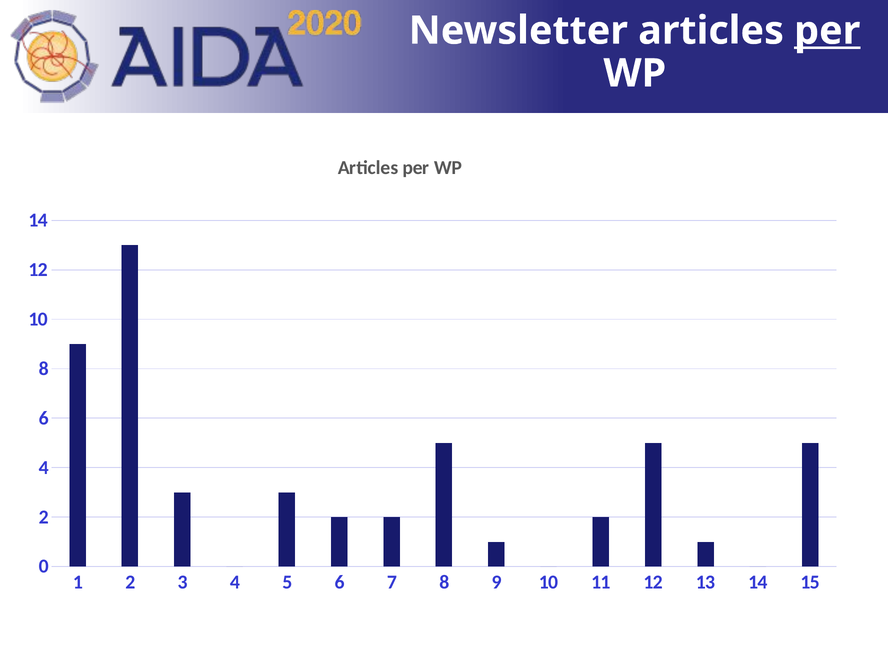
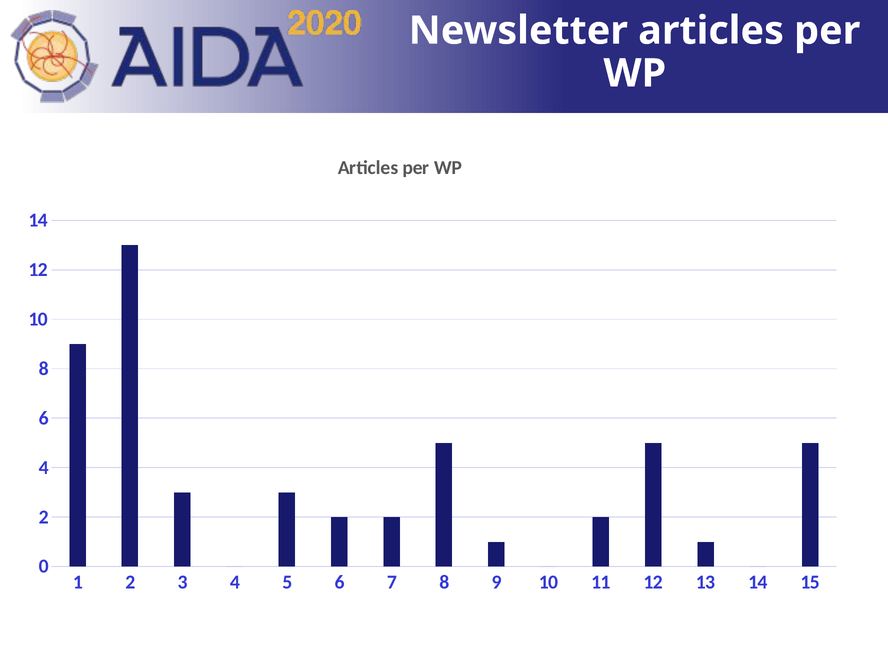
per at (827, 31) underline: present -> none
